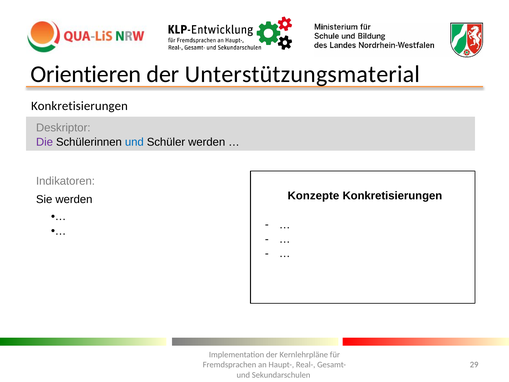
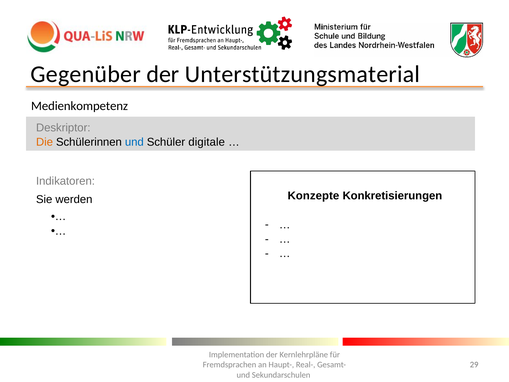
Orientieren: Orientieren -> Gegenüber
Konkretisierungen at (79, 106): Konkretisierungen -> Medienkompetenz
Die colour: purple -> orange
Schüler werden: werden -> digitale
